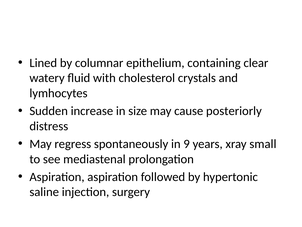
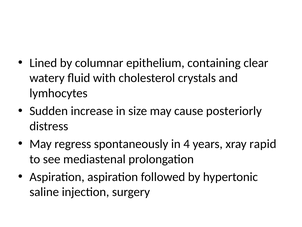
9: 9 -> 4
small: small -> rapid
